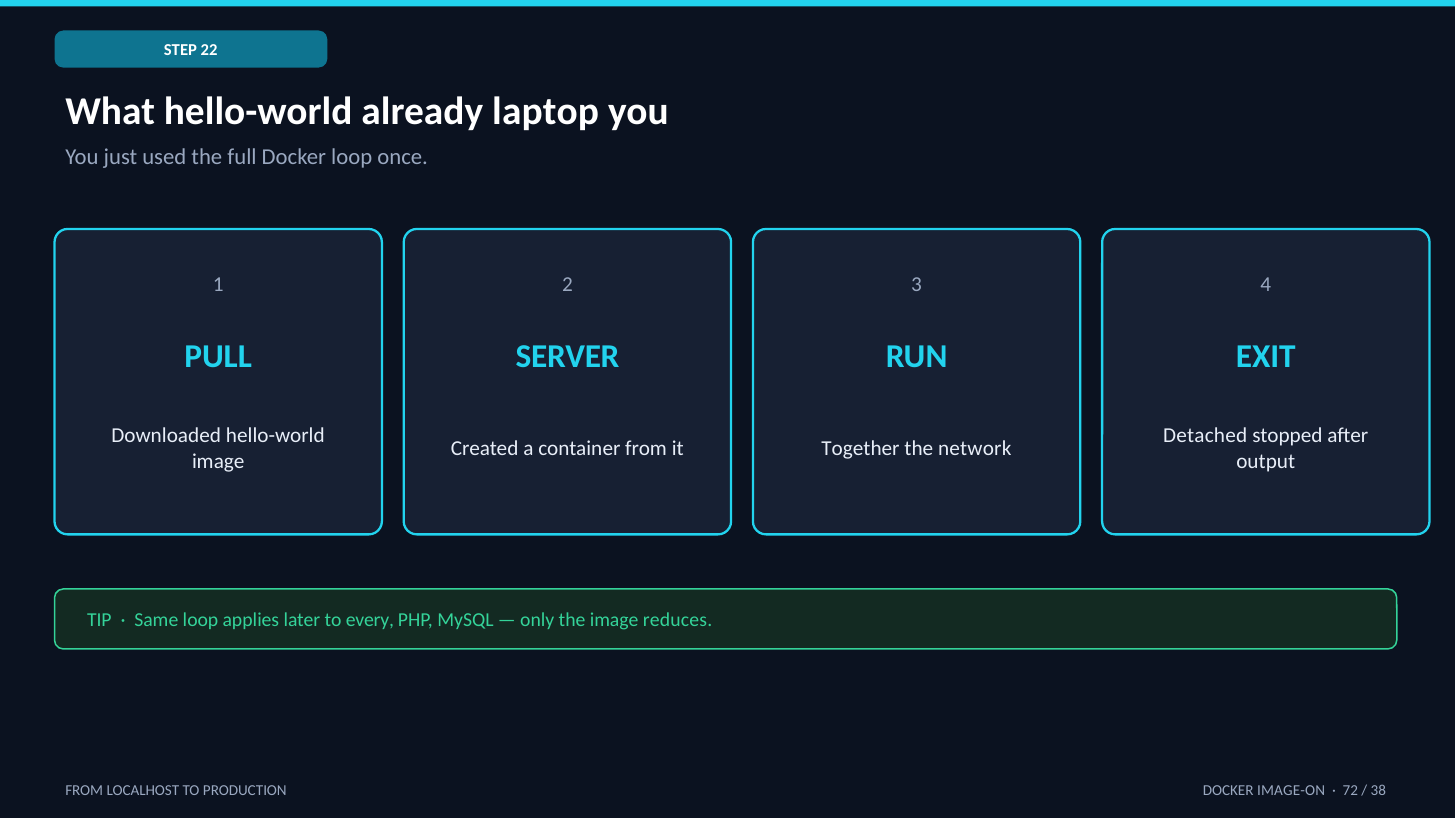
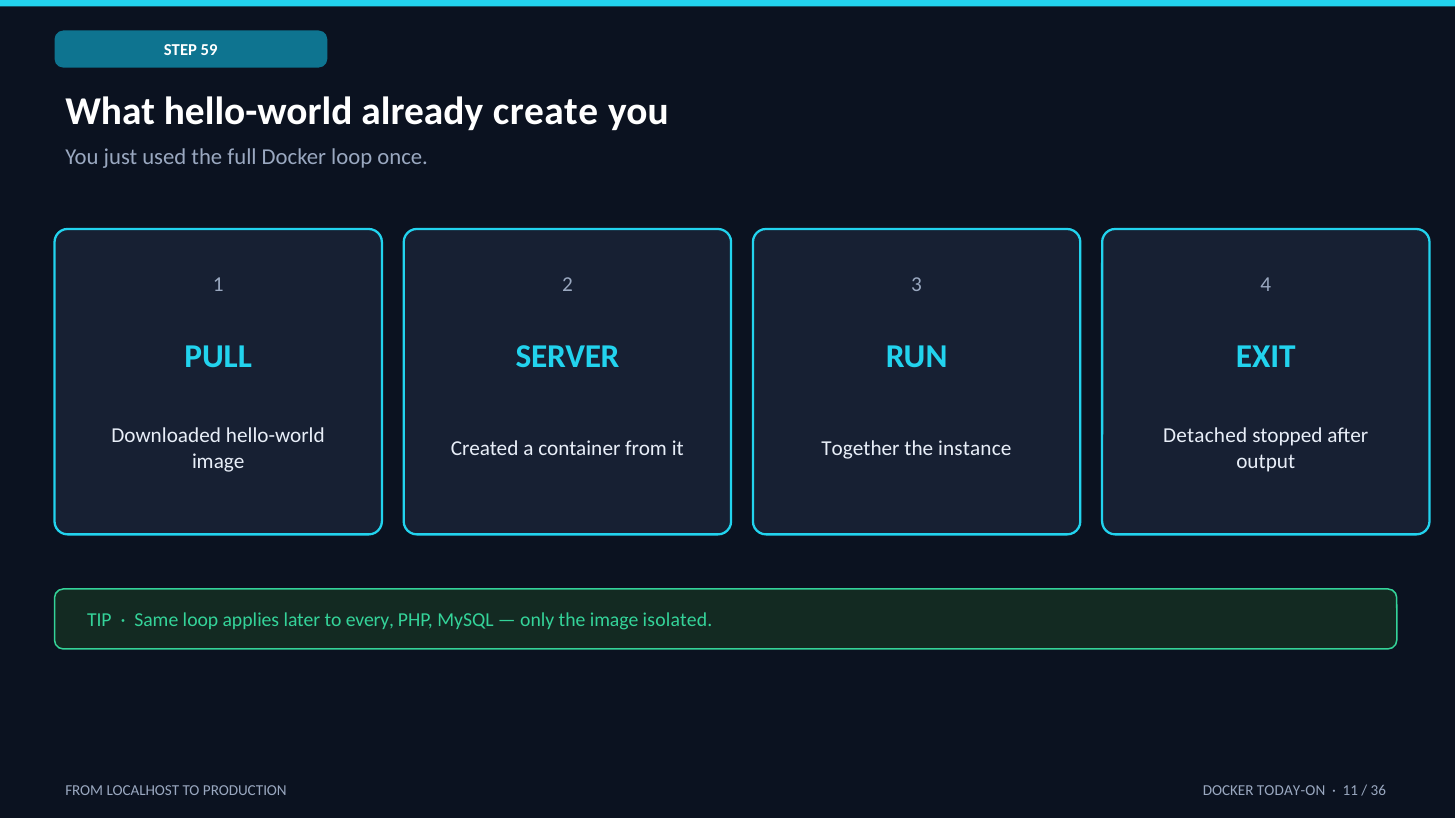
22: 22 -> 59
laptop: laptop -> create
network: network -> instance
reduces: reduces -> isolated
IMAGE-ON: IMAGE-ON -> TODAY-ON
72: 72 -> 11
38: 38 -> 36
